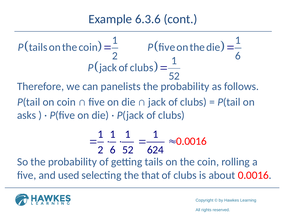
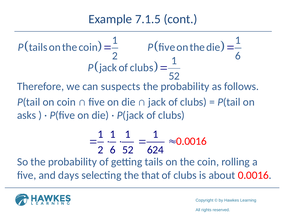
6.3.6: 6.3.6 -> 7.1.5
panelists: panelists -> suspects
used: used -> days
